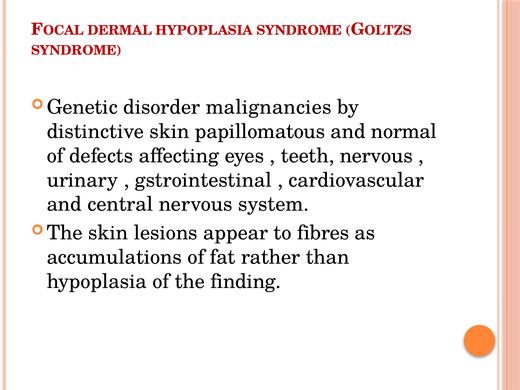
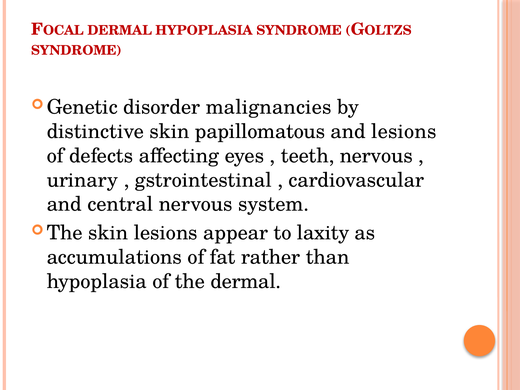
and normal: normal -> lesions
fibres: fibres -> laxity
the finding: finding -> dermal
